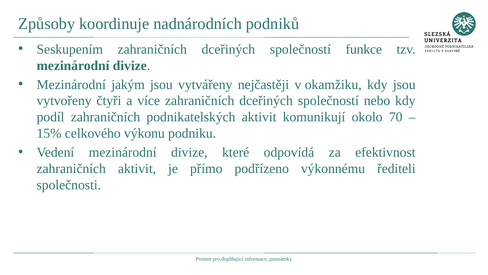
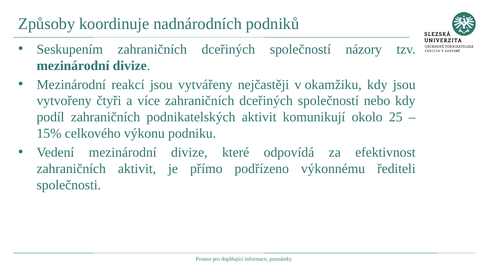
funkce: funkce -> názory
jakým: jakým -> reakcí
70: 70 -> 25
